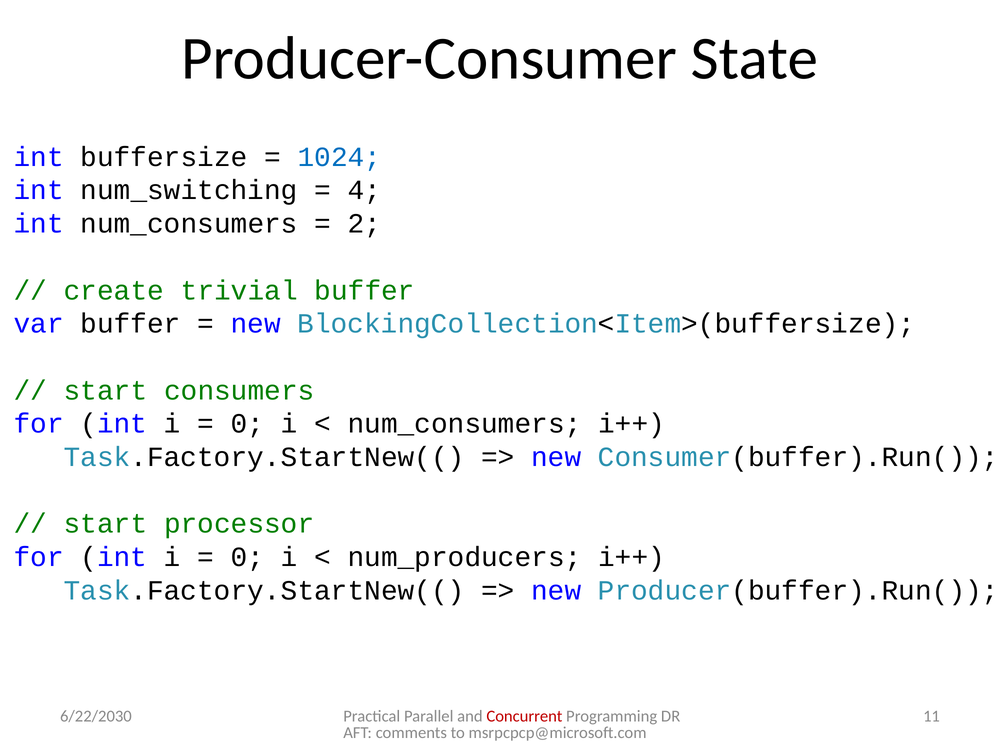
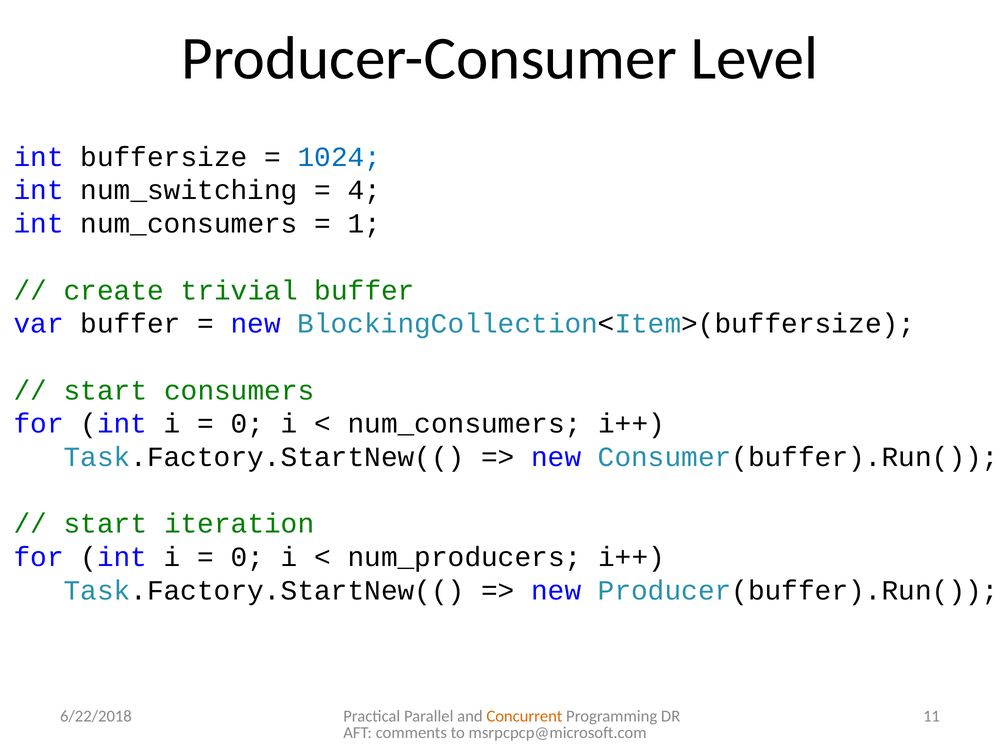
State: State -> Level
2: 2 -> 1
processor: processor -> iteration
Concurrent colour: red -> orange
6/22/2030: 6/22/2030 -> 6/22/2018
